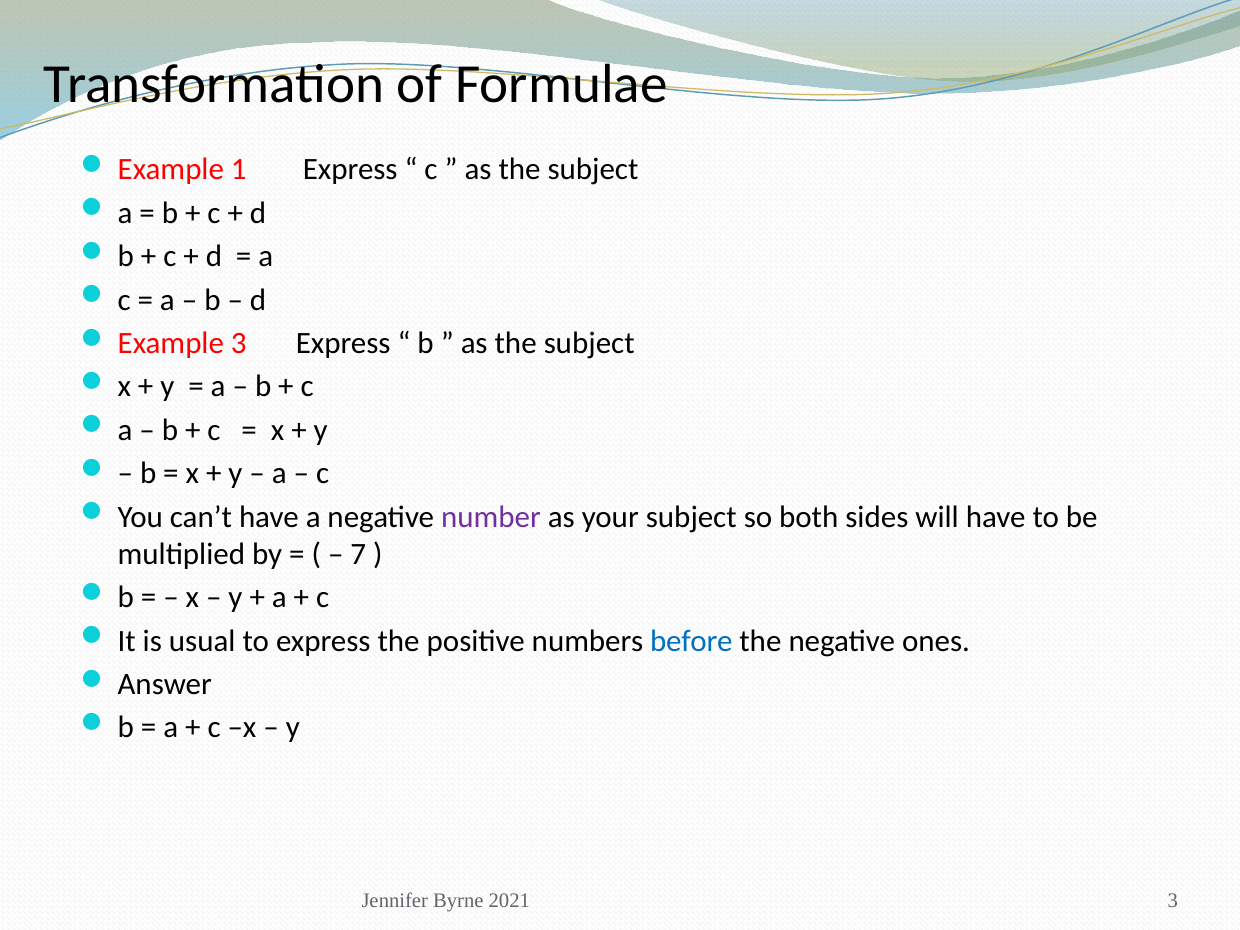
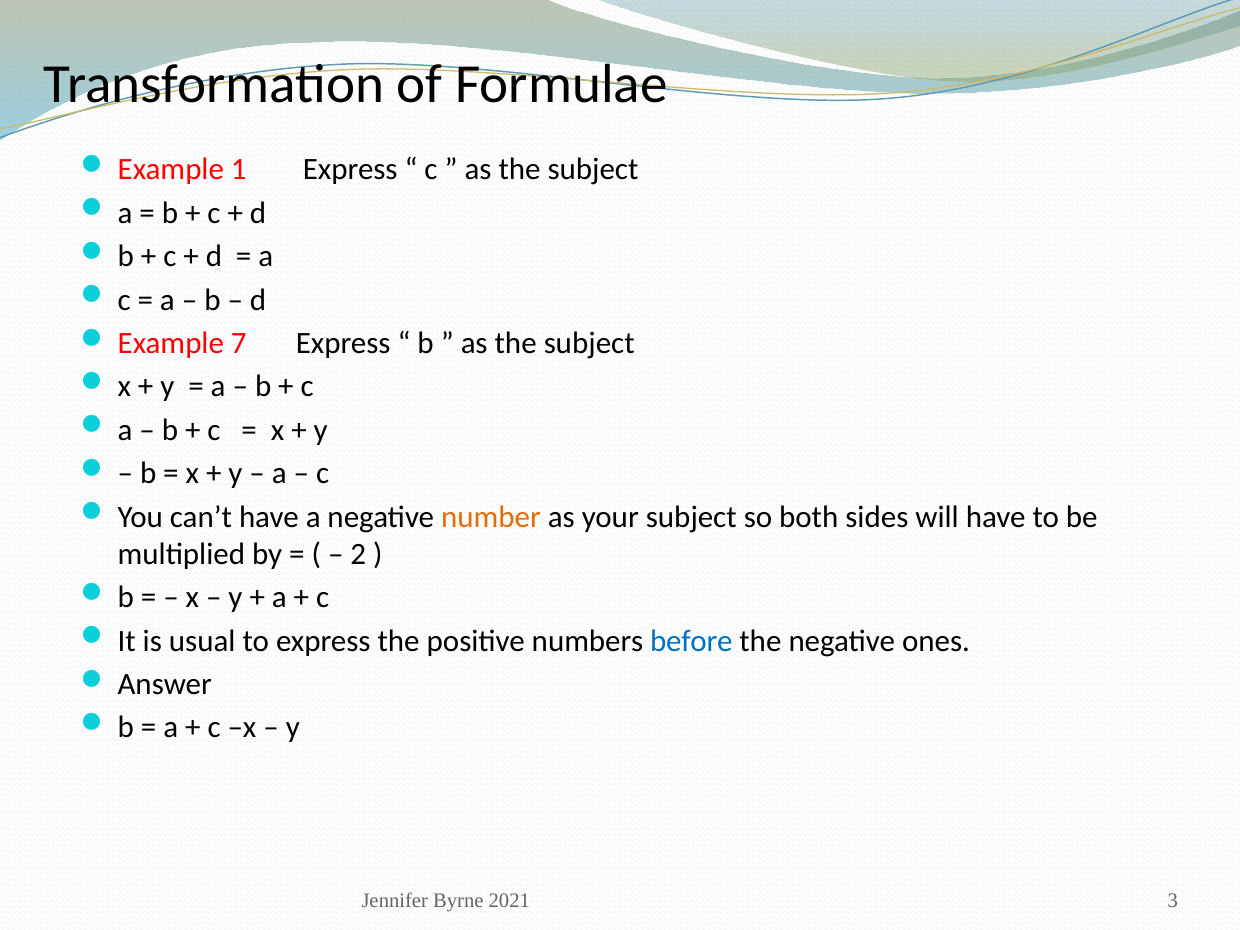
Example 3: 3 -> 7
number colour: purple -> orange
7: 7 -> 2
